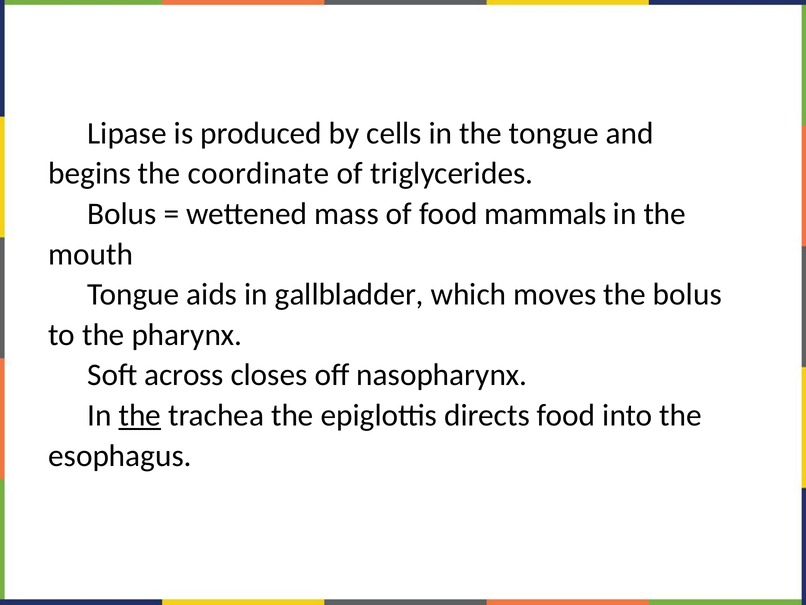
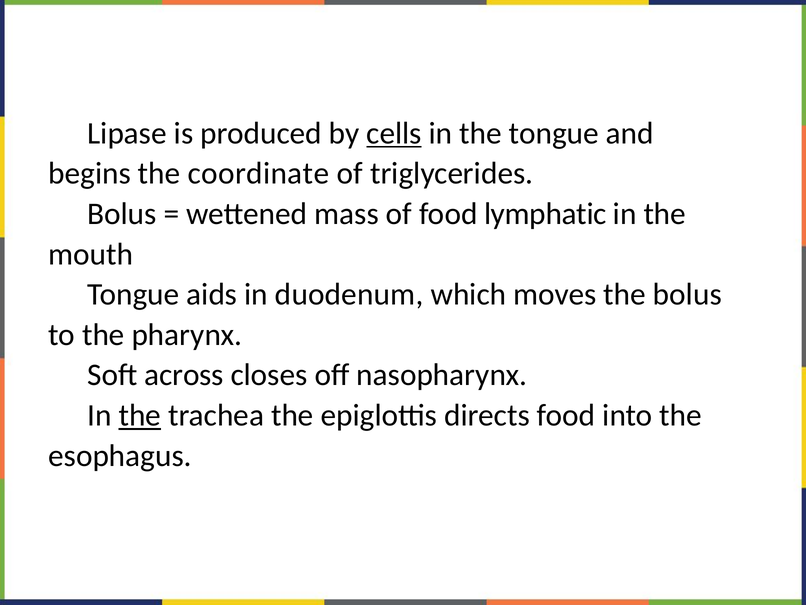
cells underline: none -> present
mammals: mammals -> lymphatic
gallbladder: gallbladder -> duodenum
